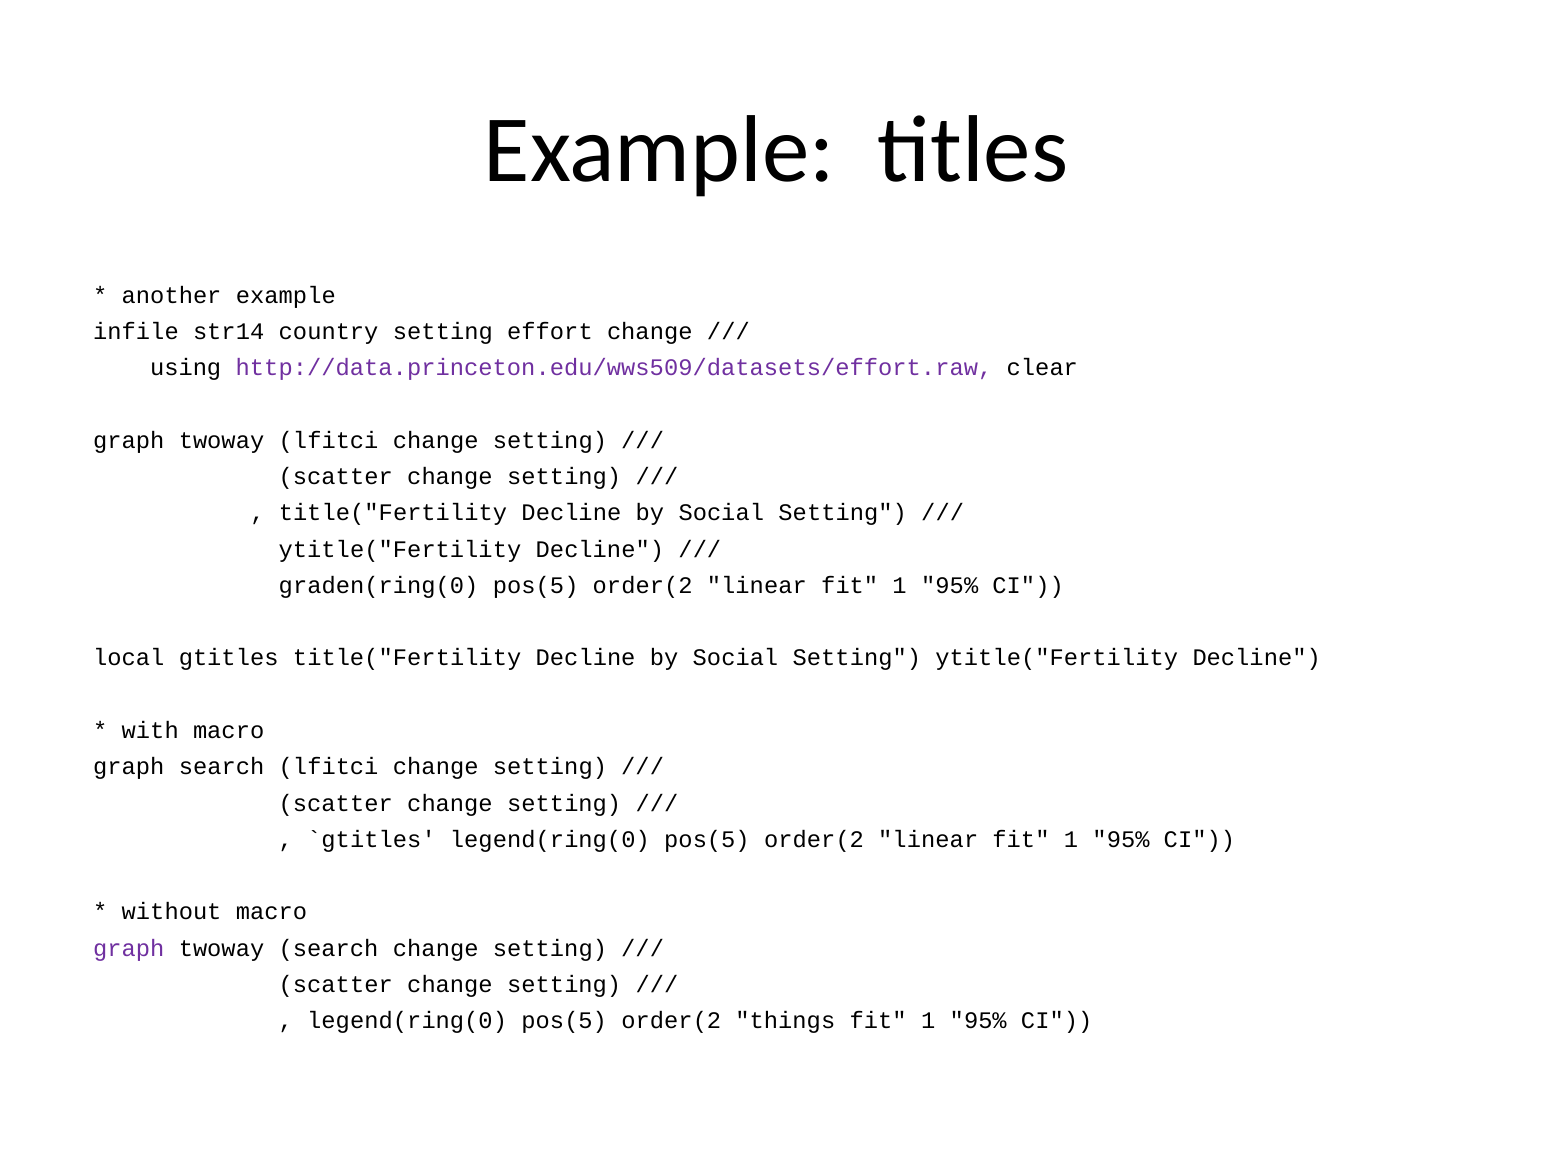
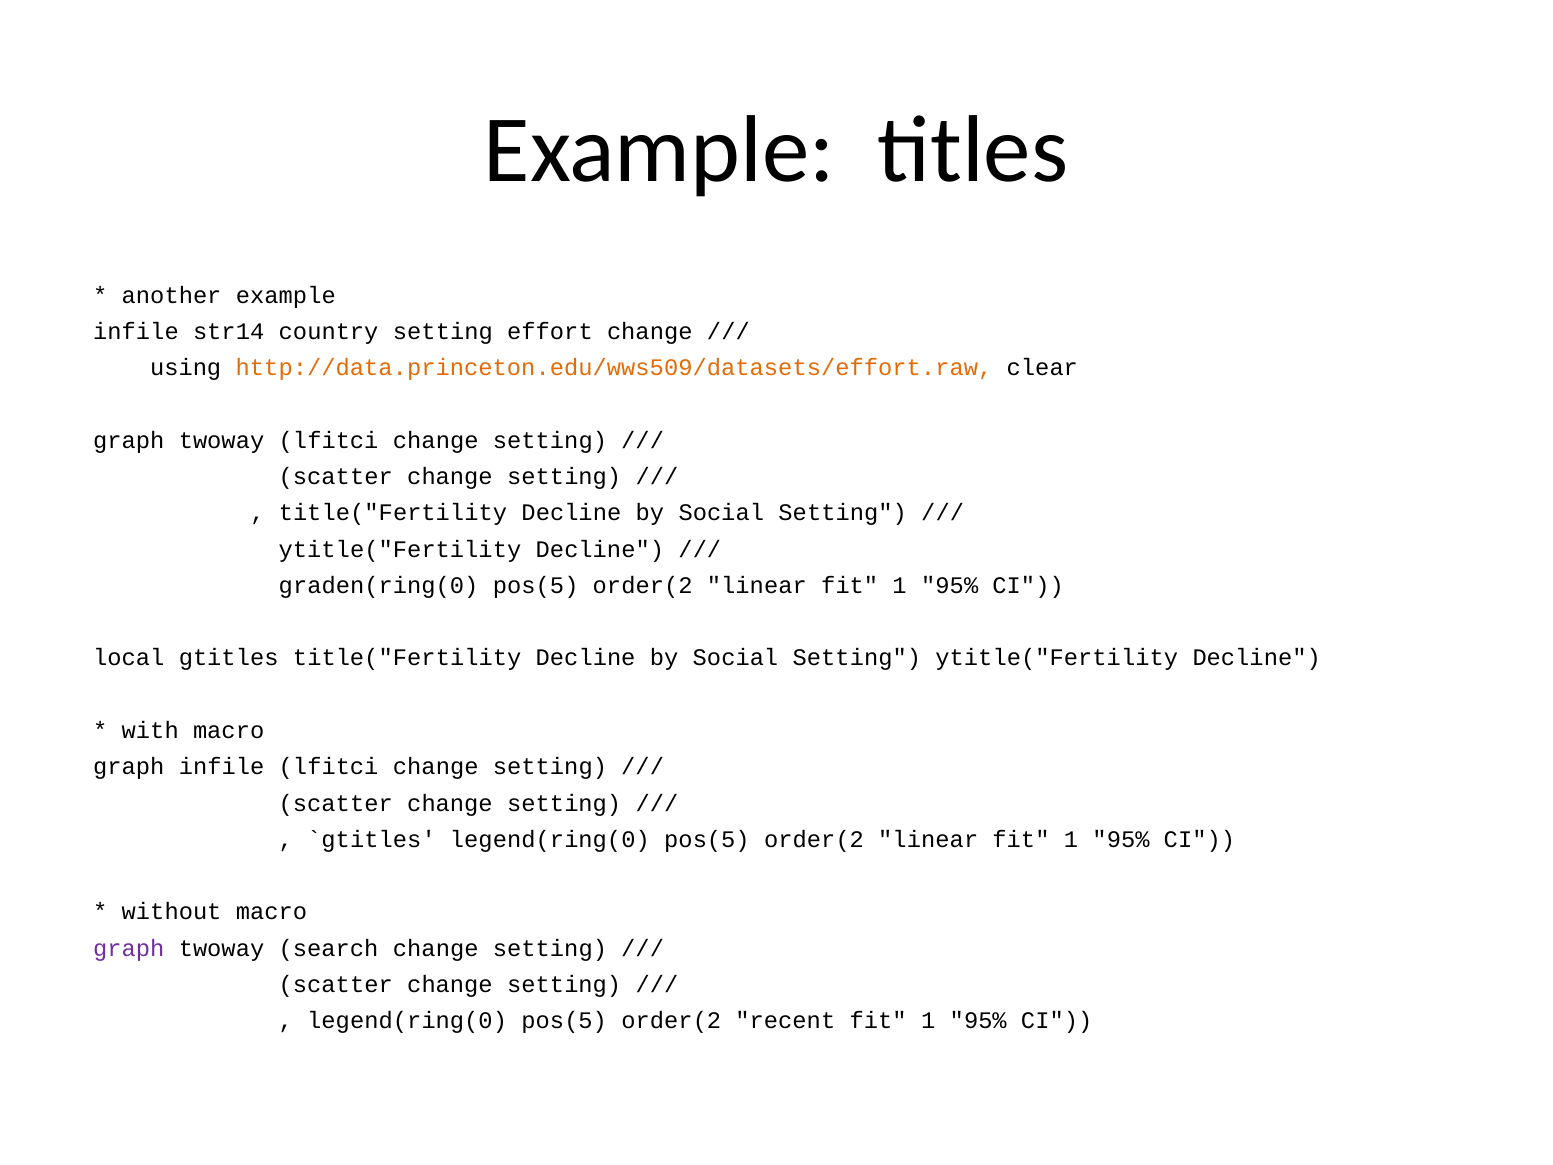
http://data.princeton.edu/wws509/datasets/effort.raw colour: purple -> orange
graph search: search -> infile
things: things -> recent
